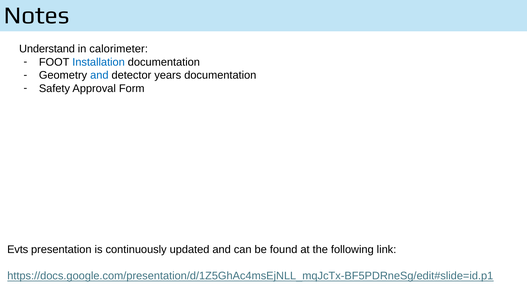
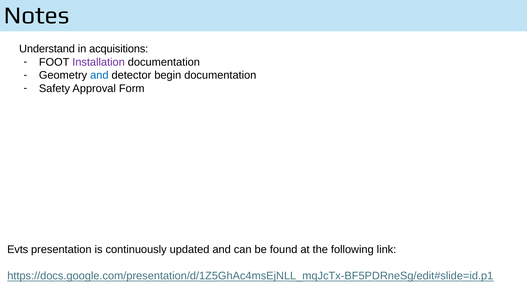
calorimeter: calorimeter -> acquisitions
Installation colour: blue -> purple
years: years -> begin
